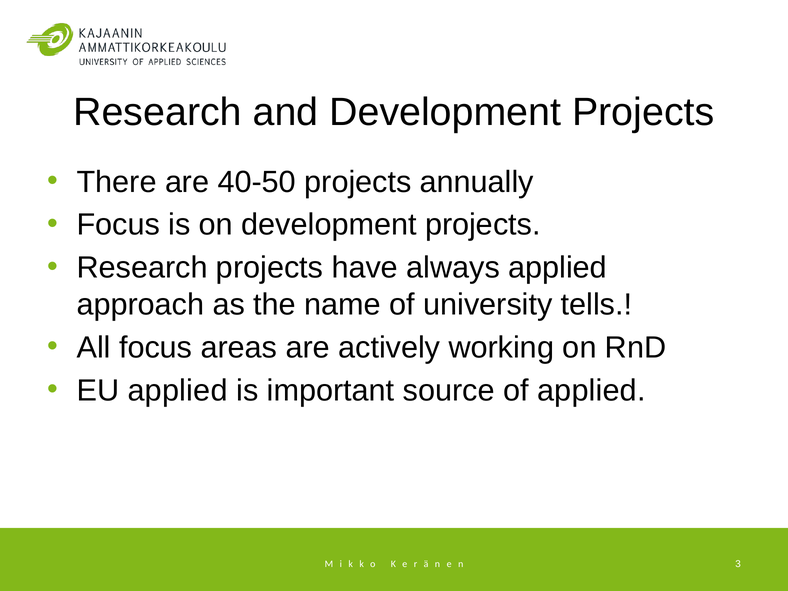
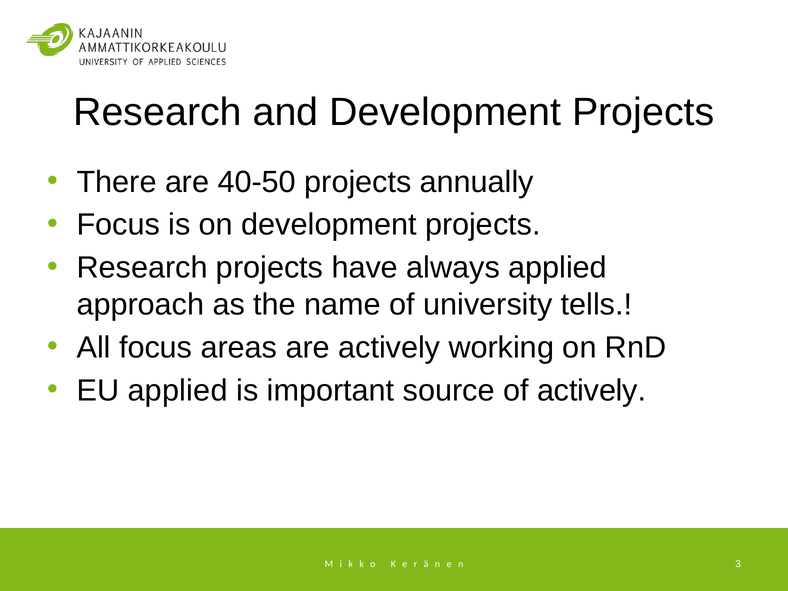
of applied: applied -> actively
